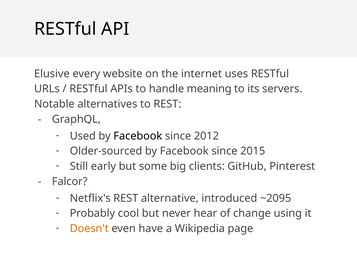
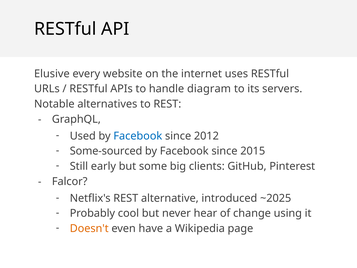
meaning: meaning -> diagram
Facebook at (138, 136) colour: black -> blue
Older-sourced: Older-sourced -> Some-sourced
~2095: ~2095 -> ~2025
